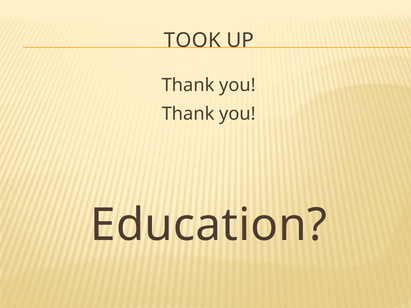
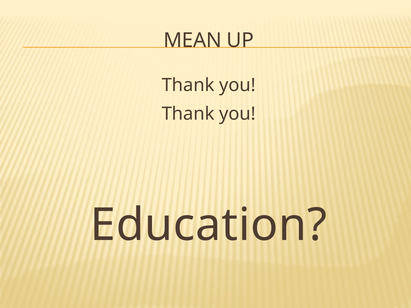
TOOK: TOOK -> MEAN
